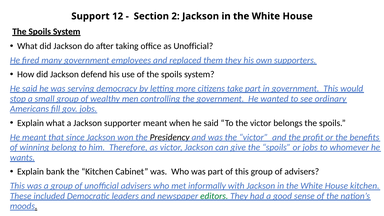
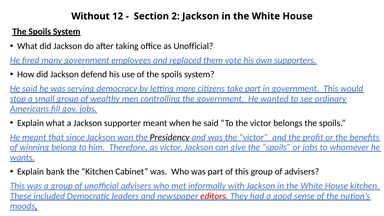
Support: Support -> Without
them they: they -> vote
editors colour: green -> red
